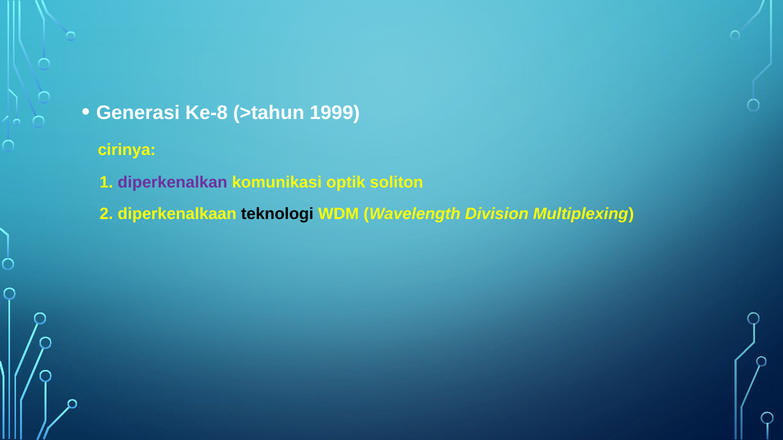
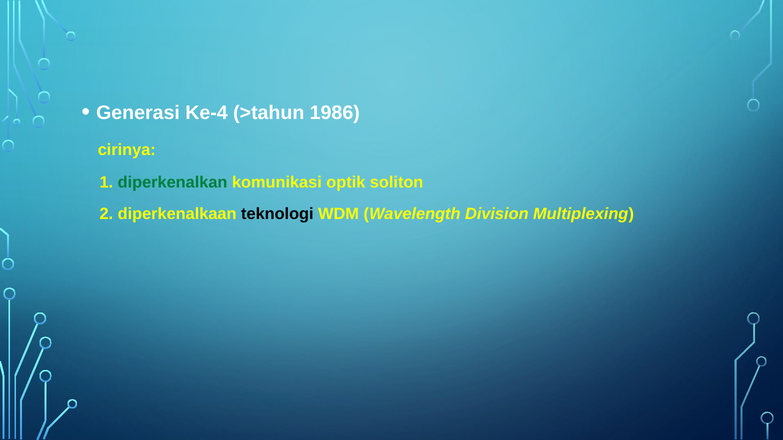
Ke-8: Ke-8 -> Ke-4
1999: 1999 -> 1986
diperkenalkan colour: purple -> green
